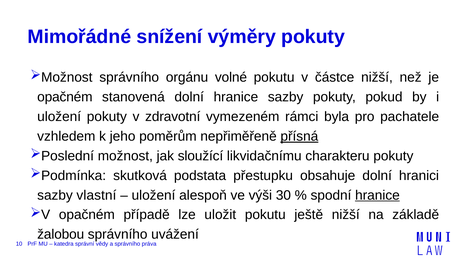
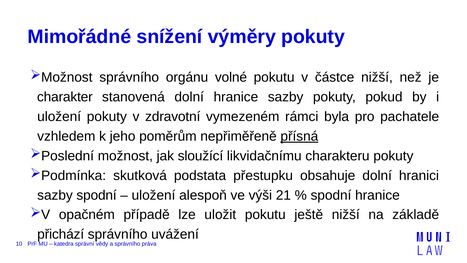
opačném at (65, 97): opačném -> charakter
sazby vlastní: vlastní -> spodní
30: 30 -> 21
hranice at (377, 195) underline: present -> none
žalobou: žalobou -> přichází
